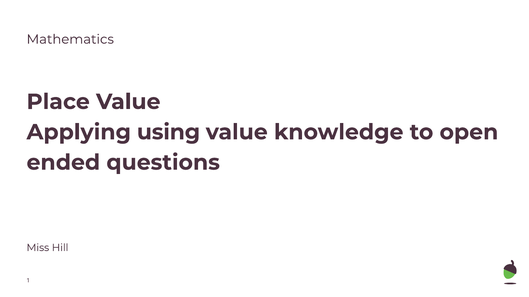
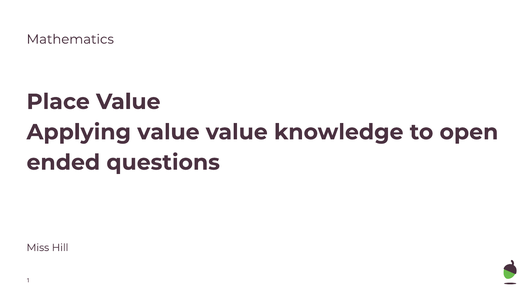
Applying using: using -> value
